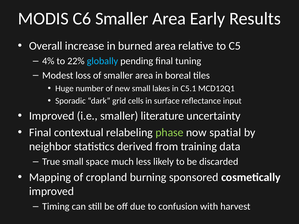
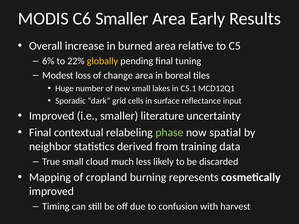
4%: 4% -> 6%
globally colour: light blue -> yellow
of smaller: smaller -> change
space: space -> cloud
sponsored: sponsored -> represents
